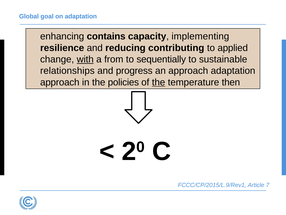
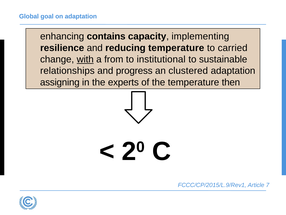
reducing contributing: contributing -> temperature
applied: applied -> carried
sequentially: sequentially -> institutional
an approach: approach -> clustered
approach at (60, 82): approach -> assigning
policies: policies -> experts
the at (159, 82) underline: present -> none
